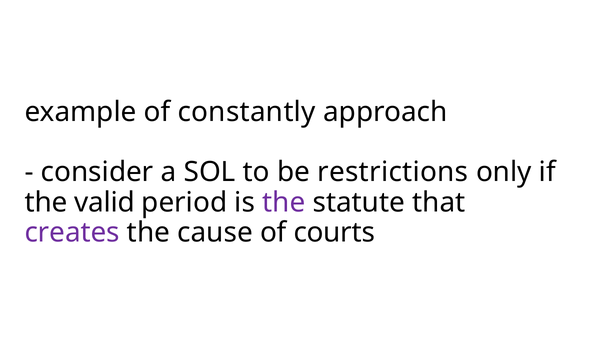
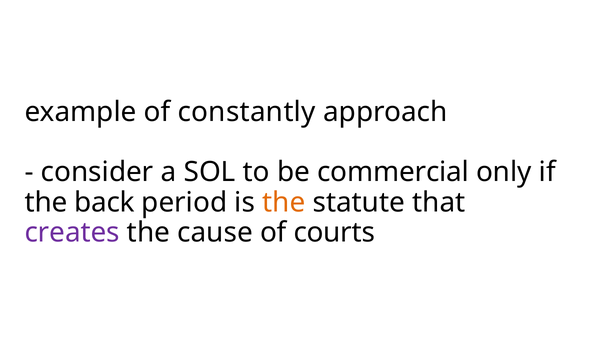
restrictions: restrictions -> commercial
valid: valid -> back
the at (284, 202) colour: purple -> orange
